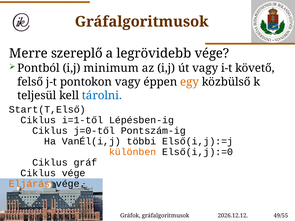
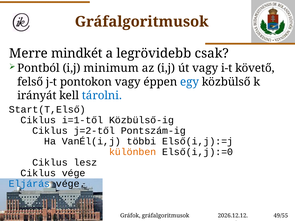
szereplő: szereplő -> mindkét
legrövidebb vége: vége -> csak
egy colour: orange -> blue
teljesül: teljesül -> irányát
Lépésben-ig: Lépésben-ig -> Közbülső-ig
j=0-től: j=0-től -> j=2-től
gráf: gráf -> lesz
Eljárás colour: orange -> blue
